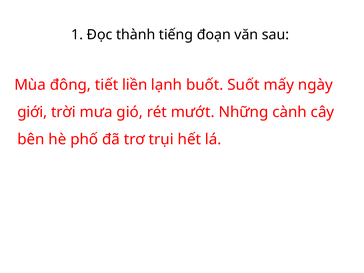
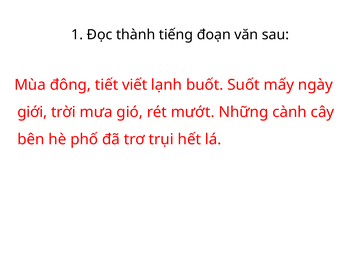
liền: liền -> viết
